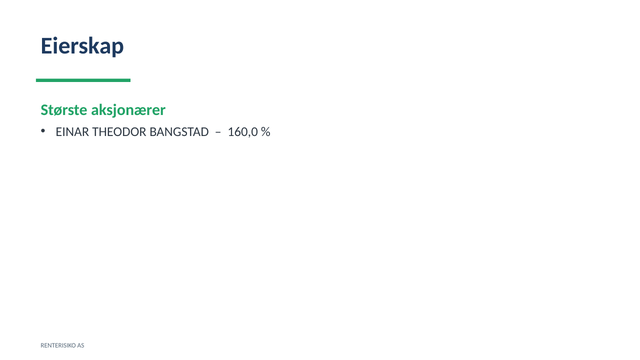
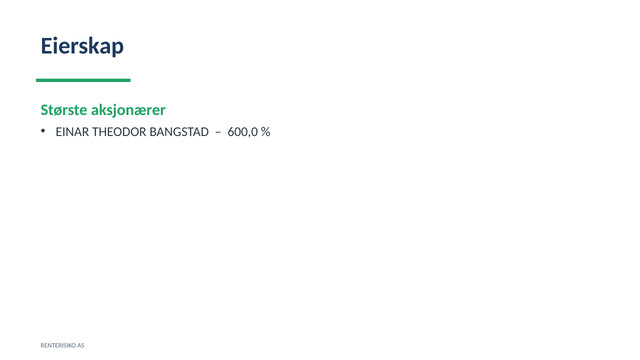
160,0: 160,0 -> 600,0
